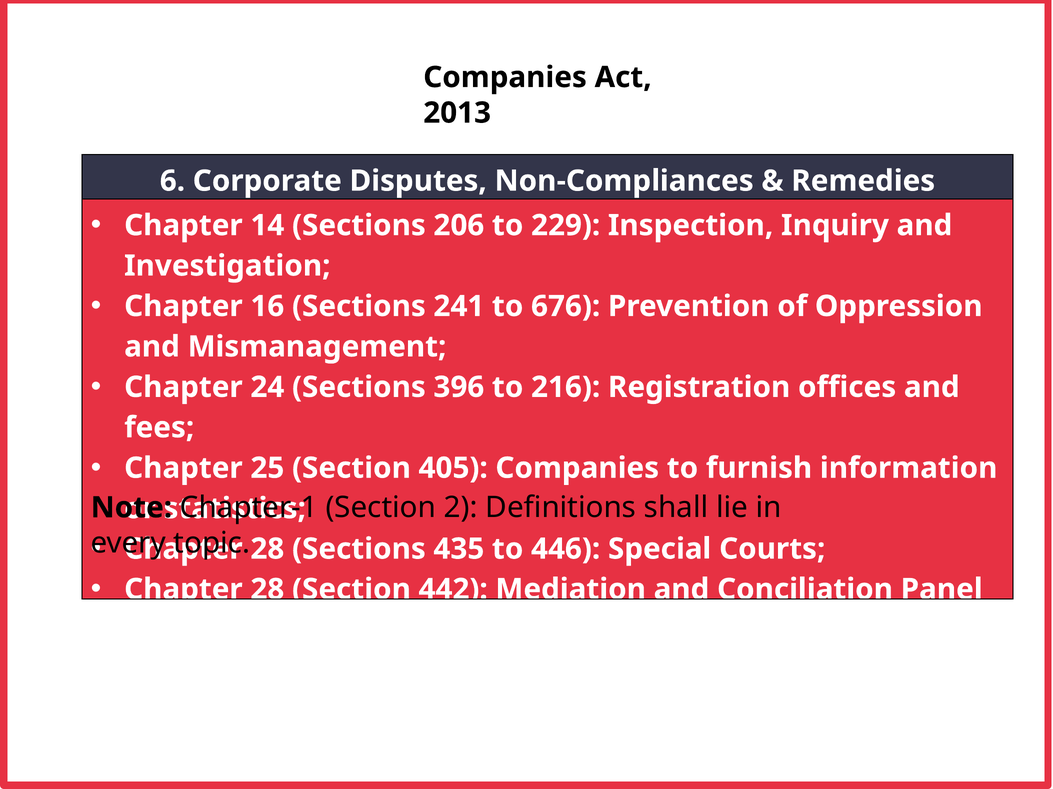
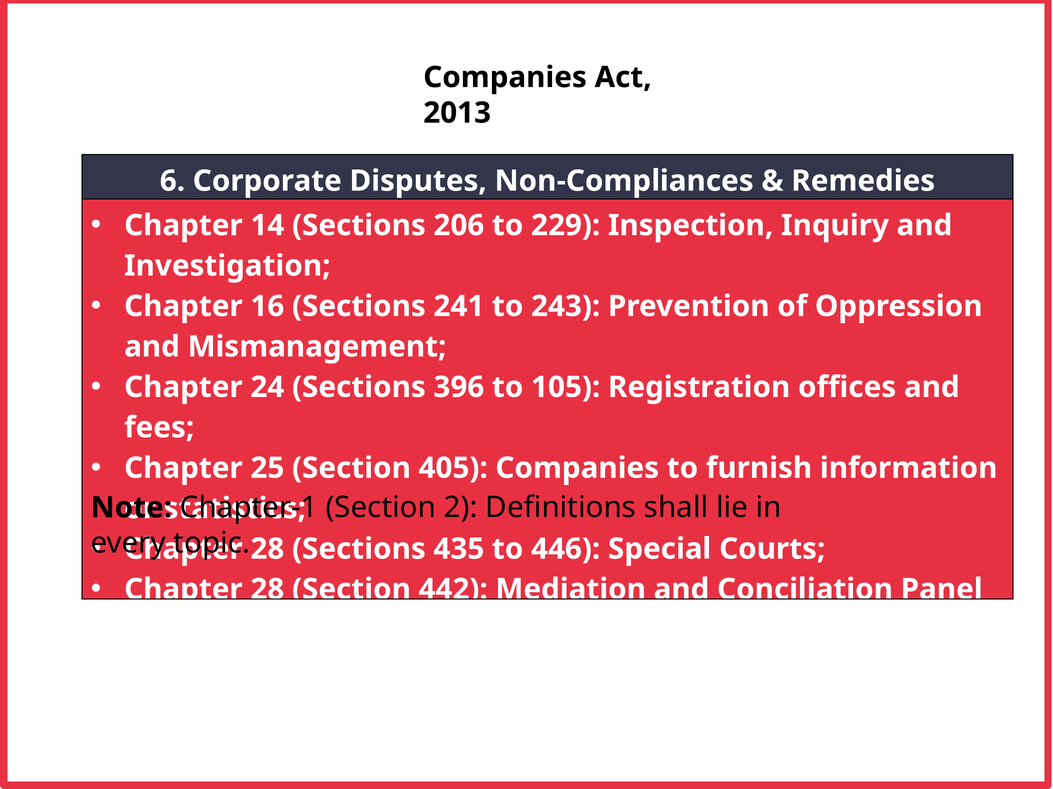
676: 676 -> 243
216: 216 -> 105
